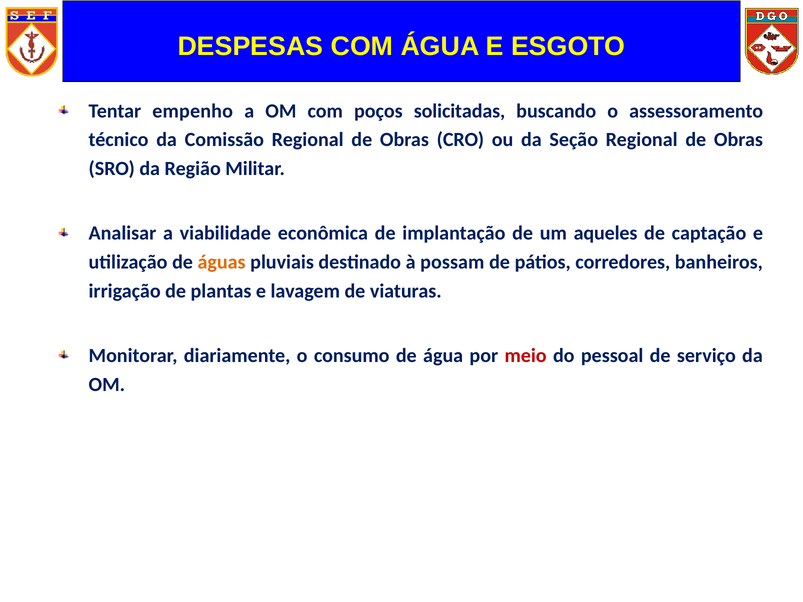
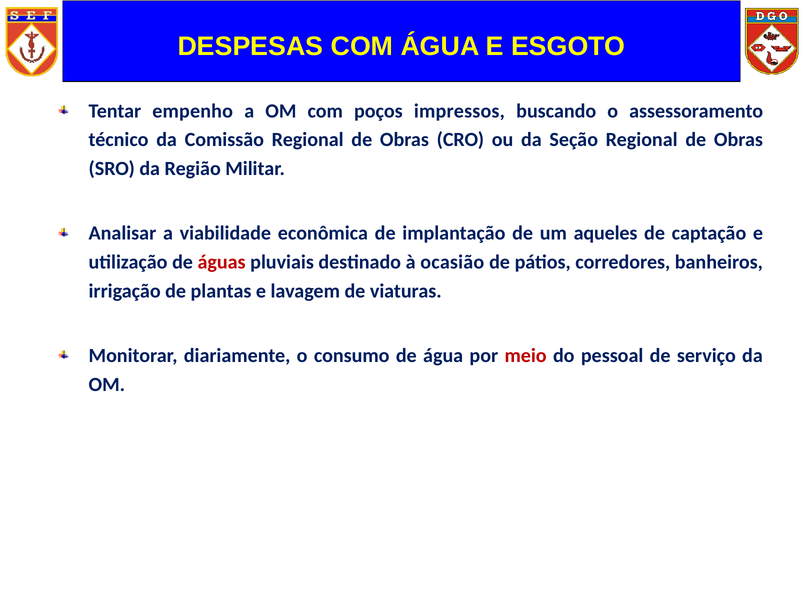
solicitadas: solicitadas -> impressos
águas colour: orange -> red
possam: possam -> ocasião
